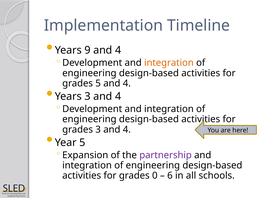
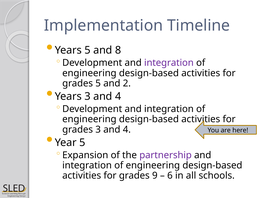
Years 9: 9 -> 5
4 at (118, 50): 4 -> 8
integration at (169, 63) colour: orange -> purple
5 and 4: 4 -> 2
0: 0 -> 9
